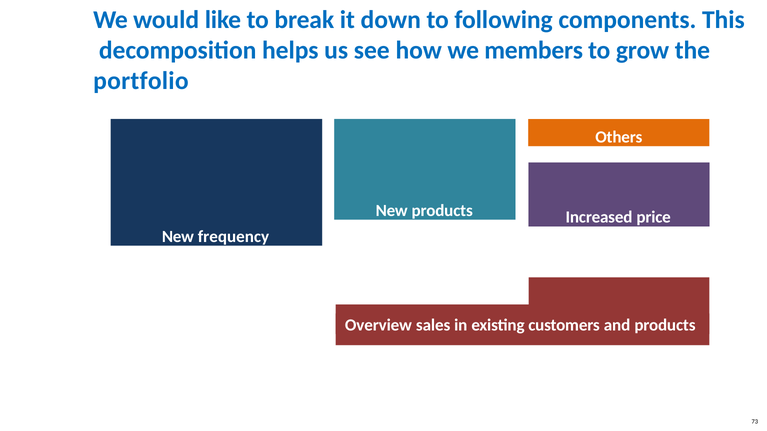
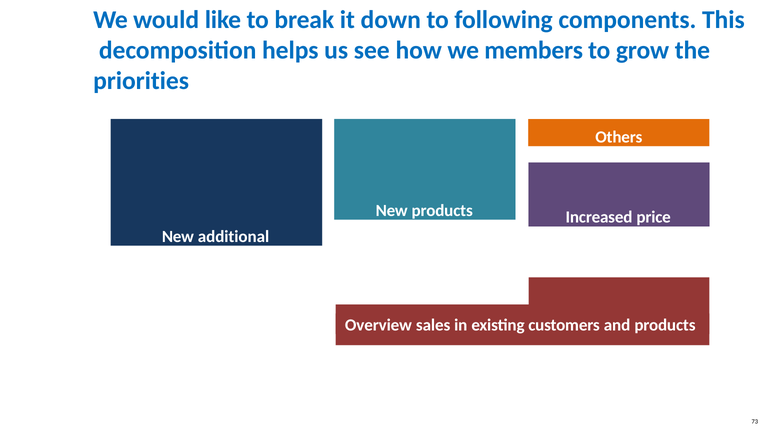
portfolio: portfolio -> priorities
frequency: frequency -> additional
